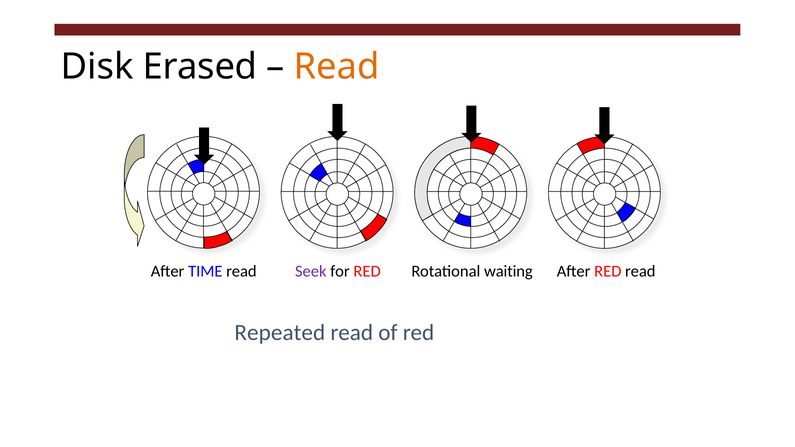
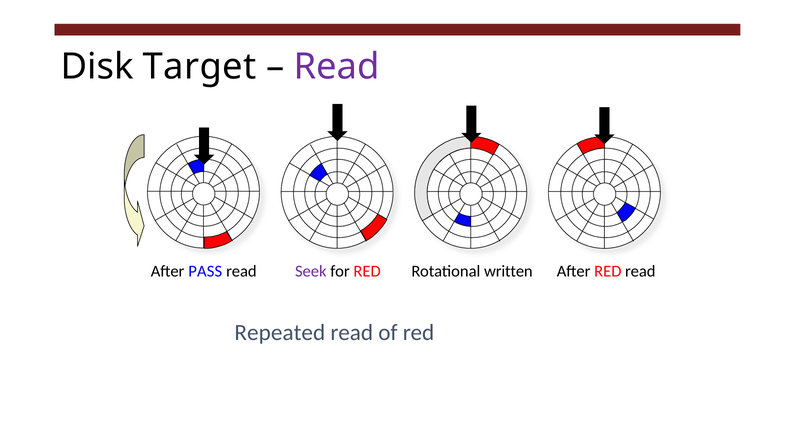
Erased: Erased -> Target
Read at (337, 67) colour: orange -> purple
TIME: TIME -> PASS
waiting: waiting -> written
